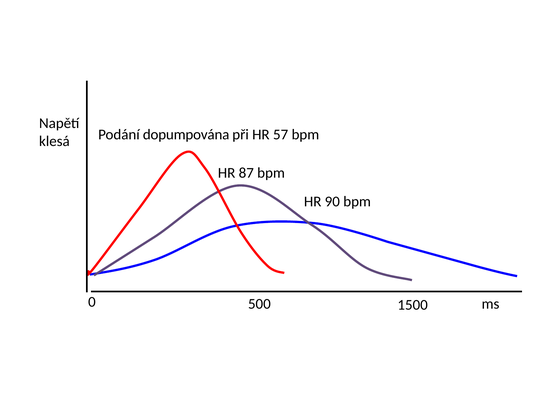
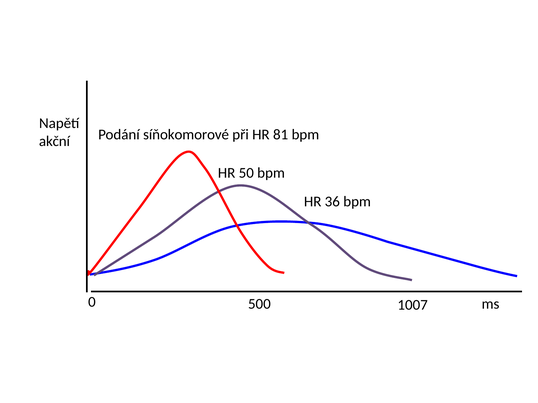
dopumpována: dopumpována -> síňokomorové
57: 57 -> 81
klesá: klesá -> akční
87: 87 -> 50
90: 90 -> 36
1500: 1500 -> 1007
